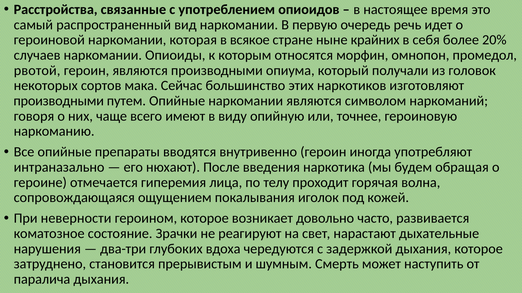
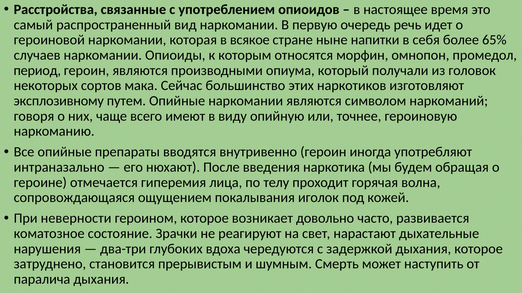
крайних: крайних -> напитки
20%: 20% -> 65%
рвотой: рвотой -> период
производными at (59, 101): производными -> эксплозивному
